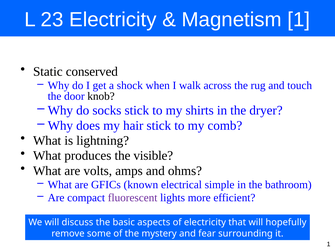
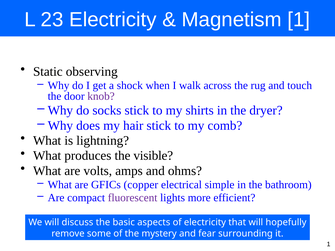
conserved: conserved -> observing
knob colour: black -> purple
known: known -> copper
